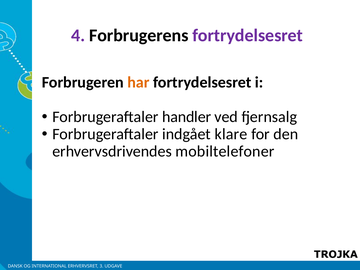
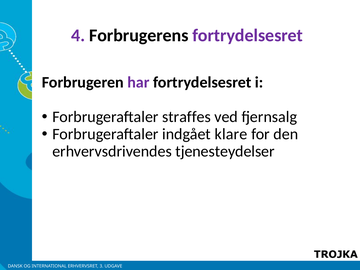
har colour: orange -> purple
handler: handler -> straffes
mobiltelefoner: mobiltelefoner -> tjenesteydelser
